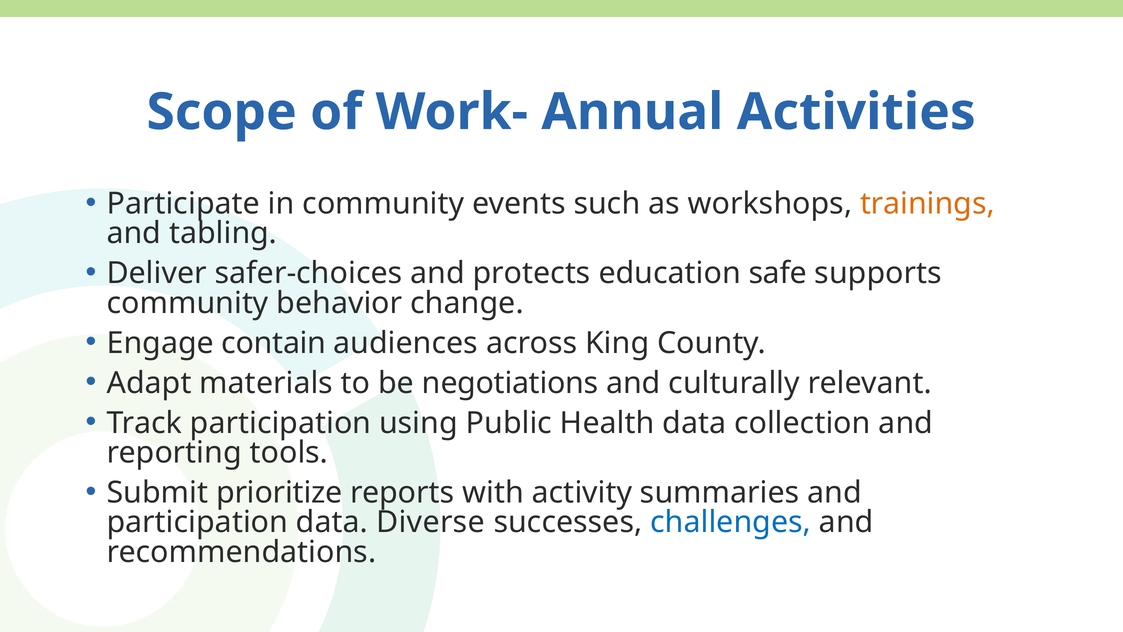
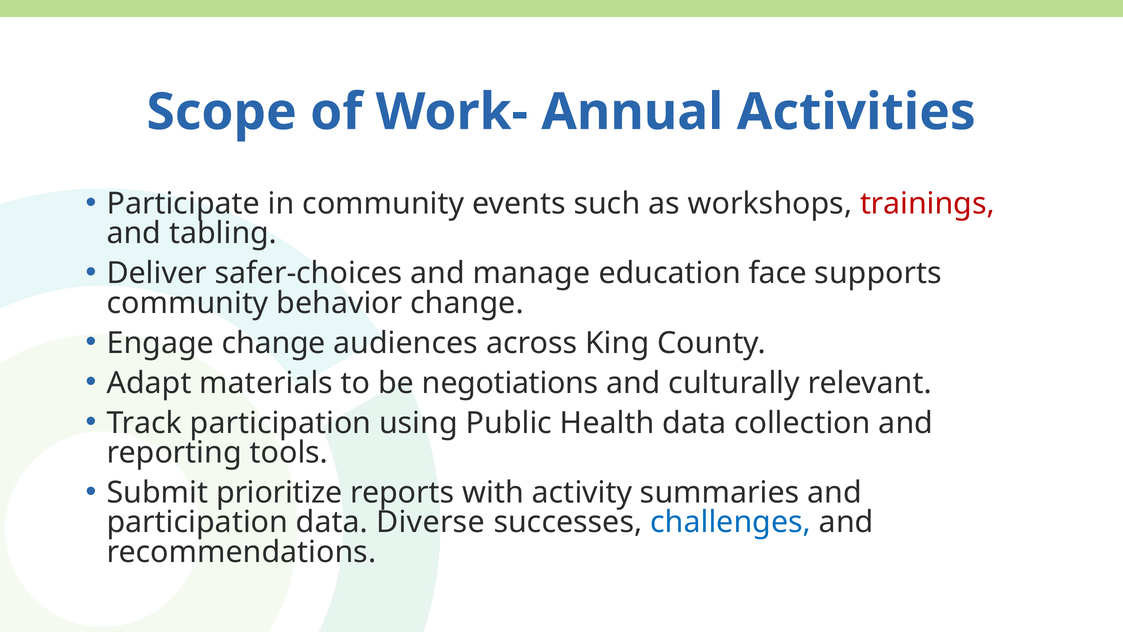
trainings colour: orange -> red
protects: protects -> manage
safe: safe -> face
Engage contain: contain -> change
